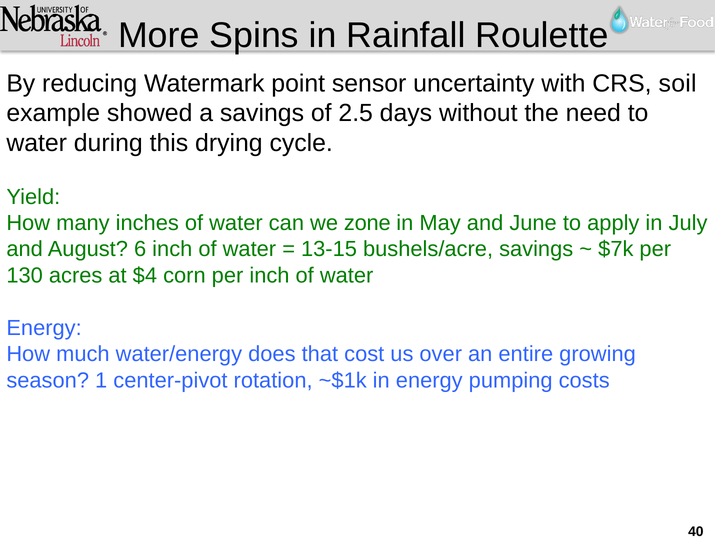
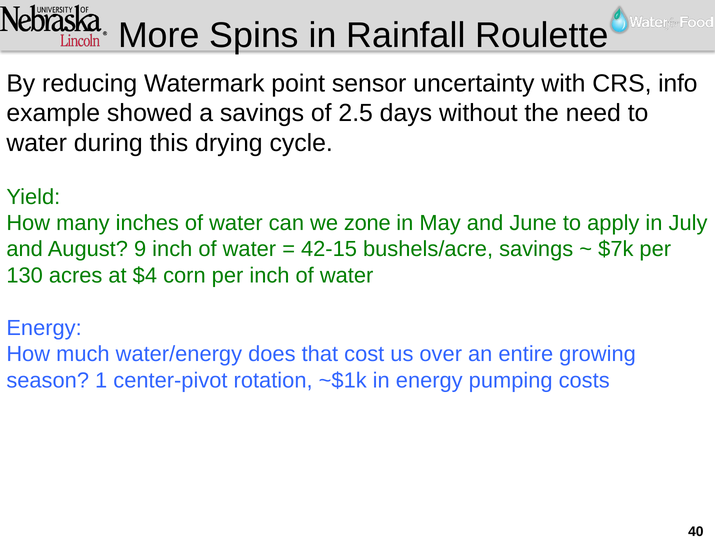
soil: soil -> info
6: 6 -> 9
13-15: 13-15 -> 42-15
